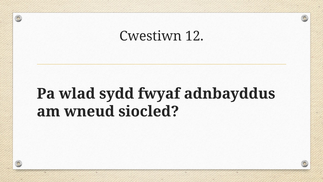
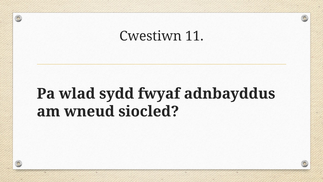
12: 12 -> 11
